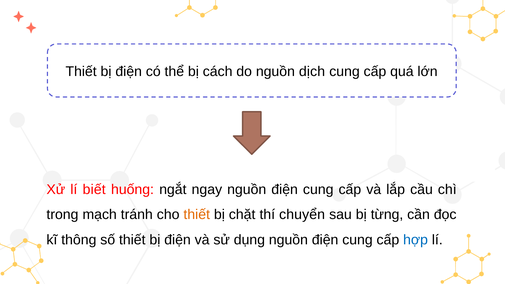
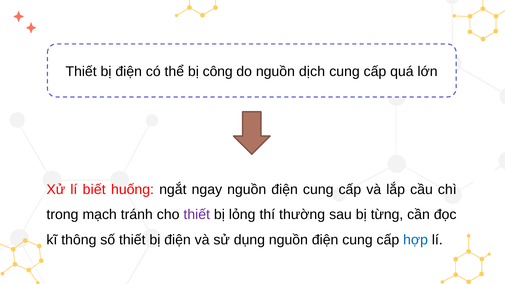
cách: cách -> công
thiết at (197, 215) colour: orange -> purple
chặt: chặt -> lỏng
chuyển: chuyển -> thường
